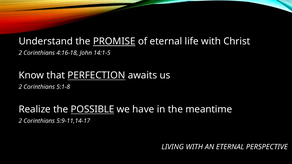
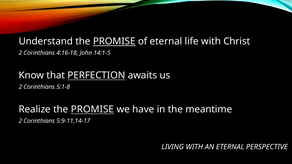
Realize the POSSIBLE: POSSIBLE -> PROMISE
